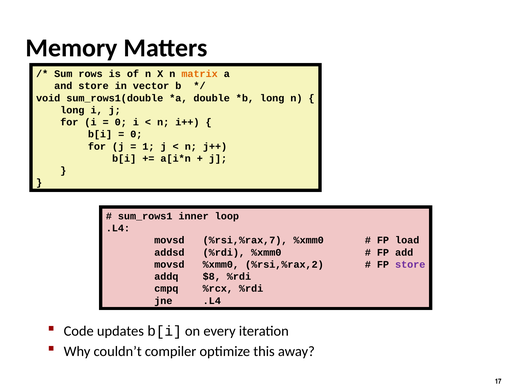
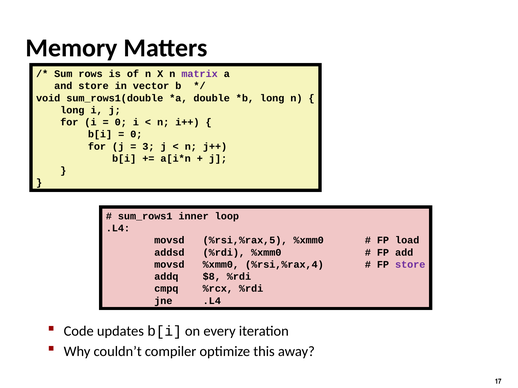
matrix colour: orange -> purple
1: 1 -> 3
%rsi,%rax,7: %rsi,%rax,7 -> %rsi,%rax,5
%rsi,%rax,2: %rsi,%rax,2 -> %rsi,%rax,4
